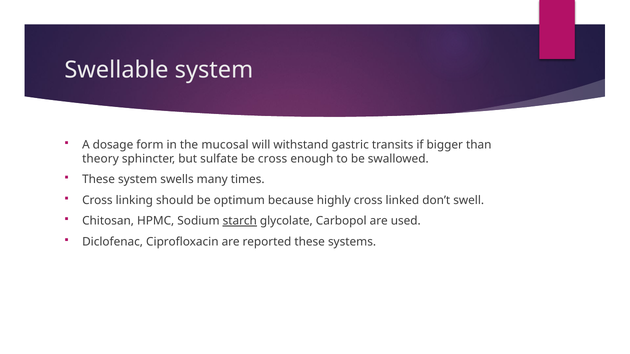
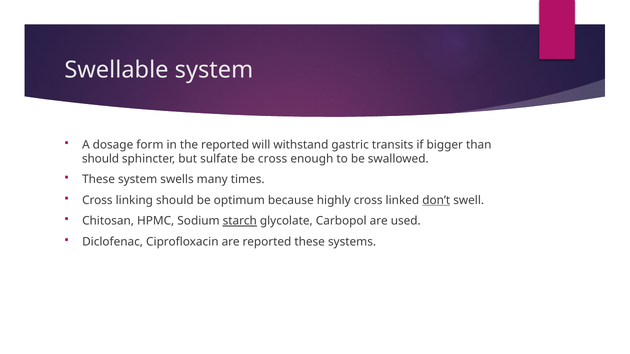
the mucosal: mucosal -> reported
theory at (100, 159): theory -> should
don’t underline: none -> present
